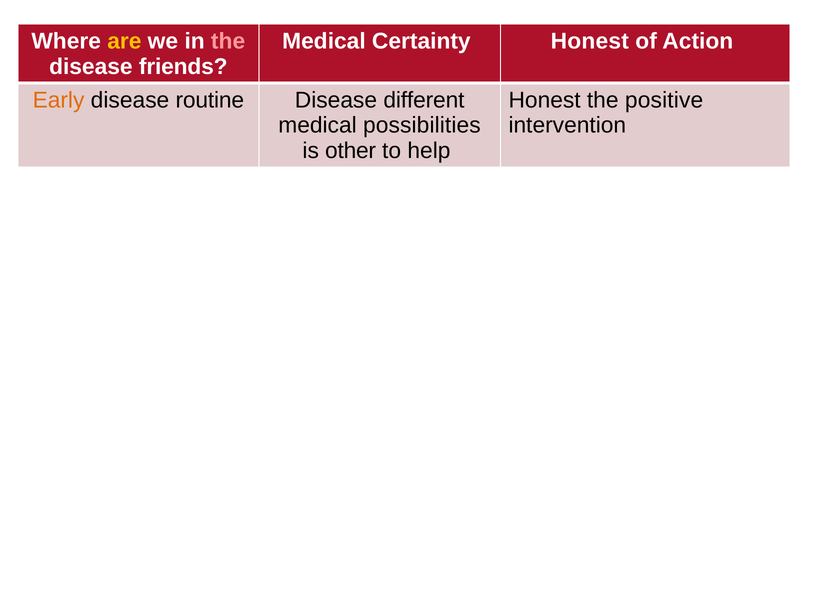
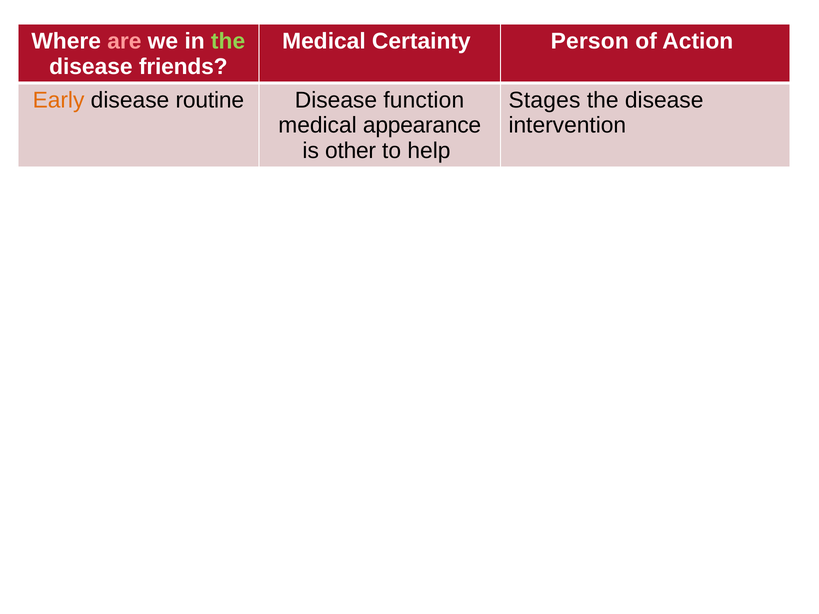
are colour: yellow -> pink
the at (228, 41) colour: pink -> light green
Certainty Honest: Honest -> Person
different: different -> function
Honest at (545, 100): Honest -> Stages
positive at (664, 100): positive -> disease
possibilities: possibilities -> appearance
